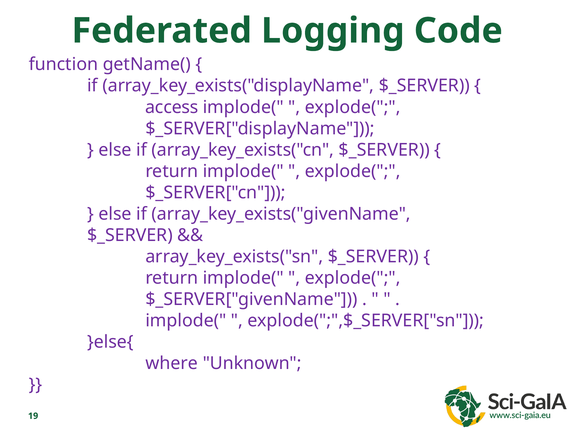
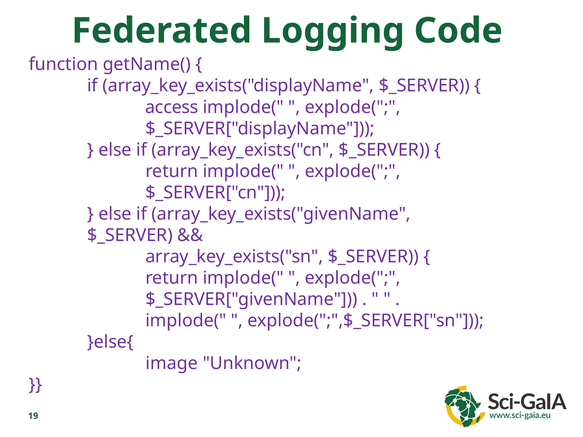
where: where -> image
